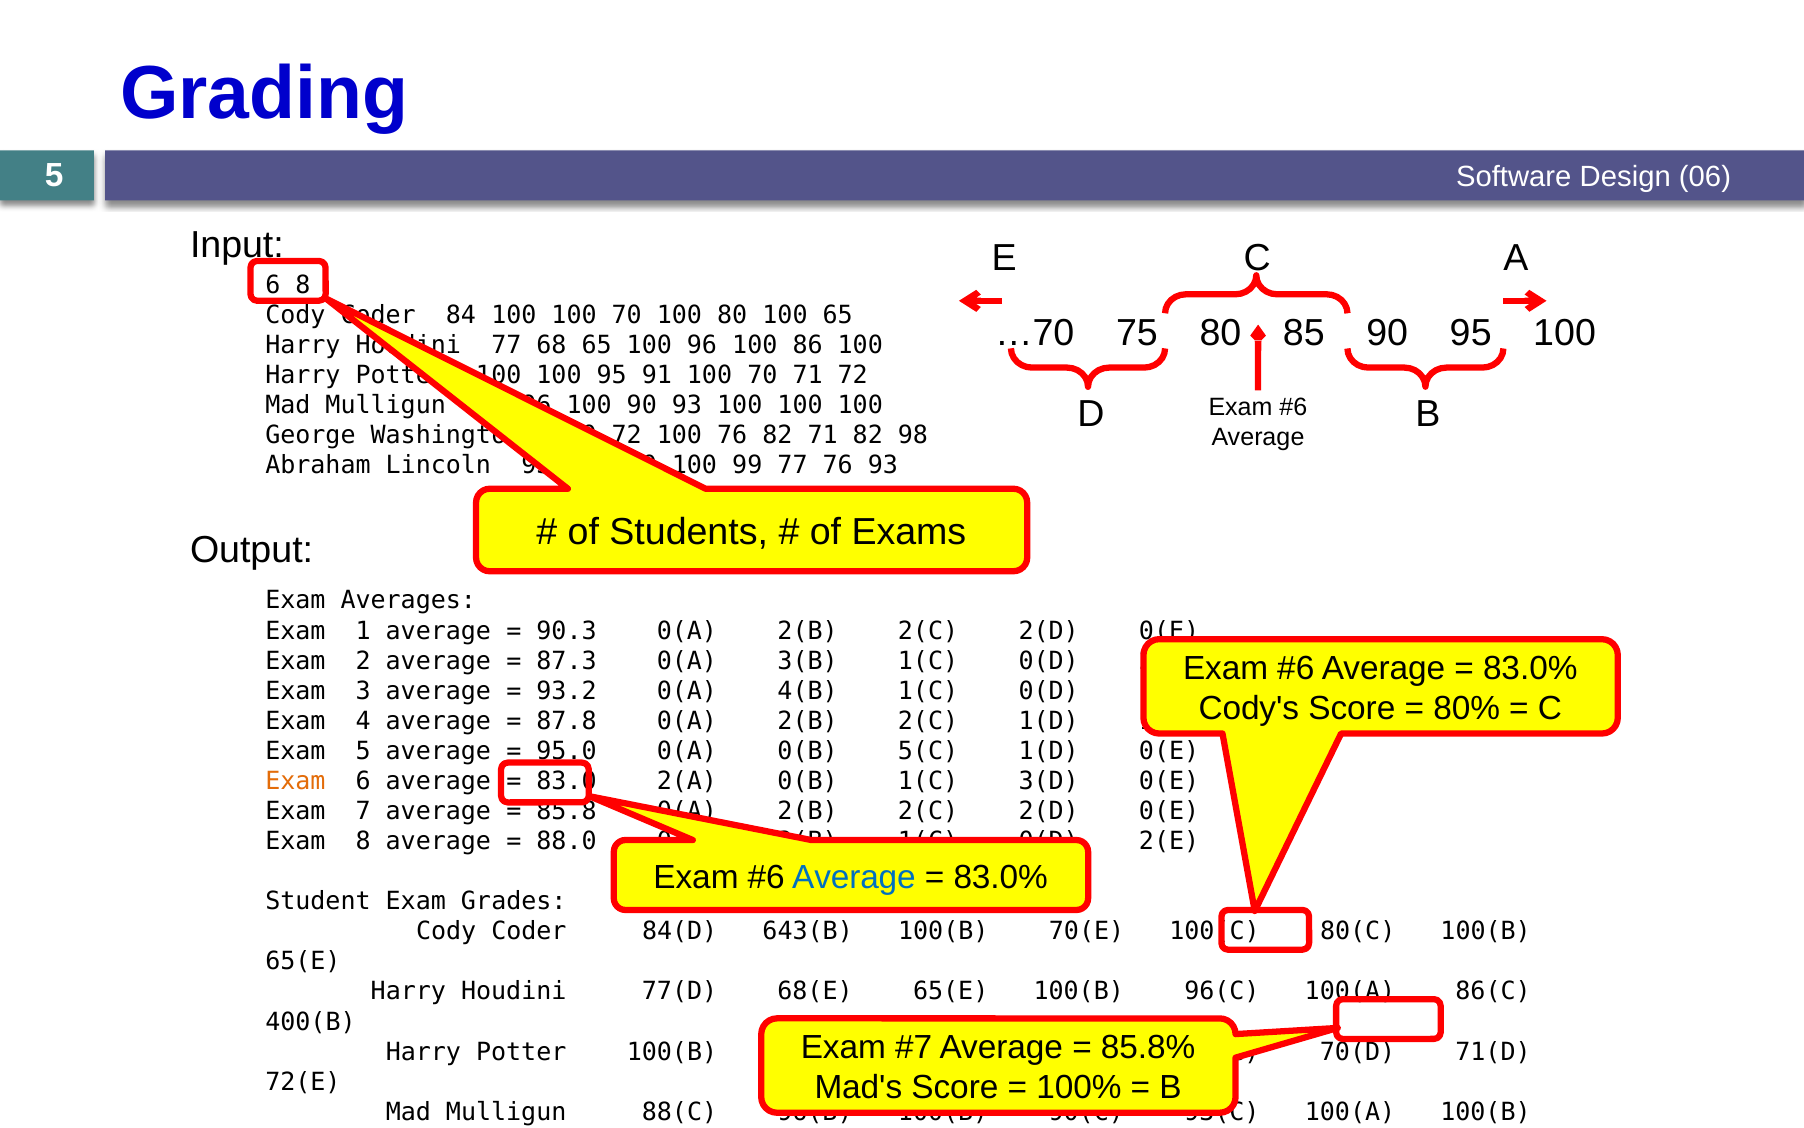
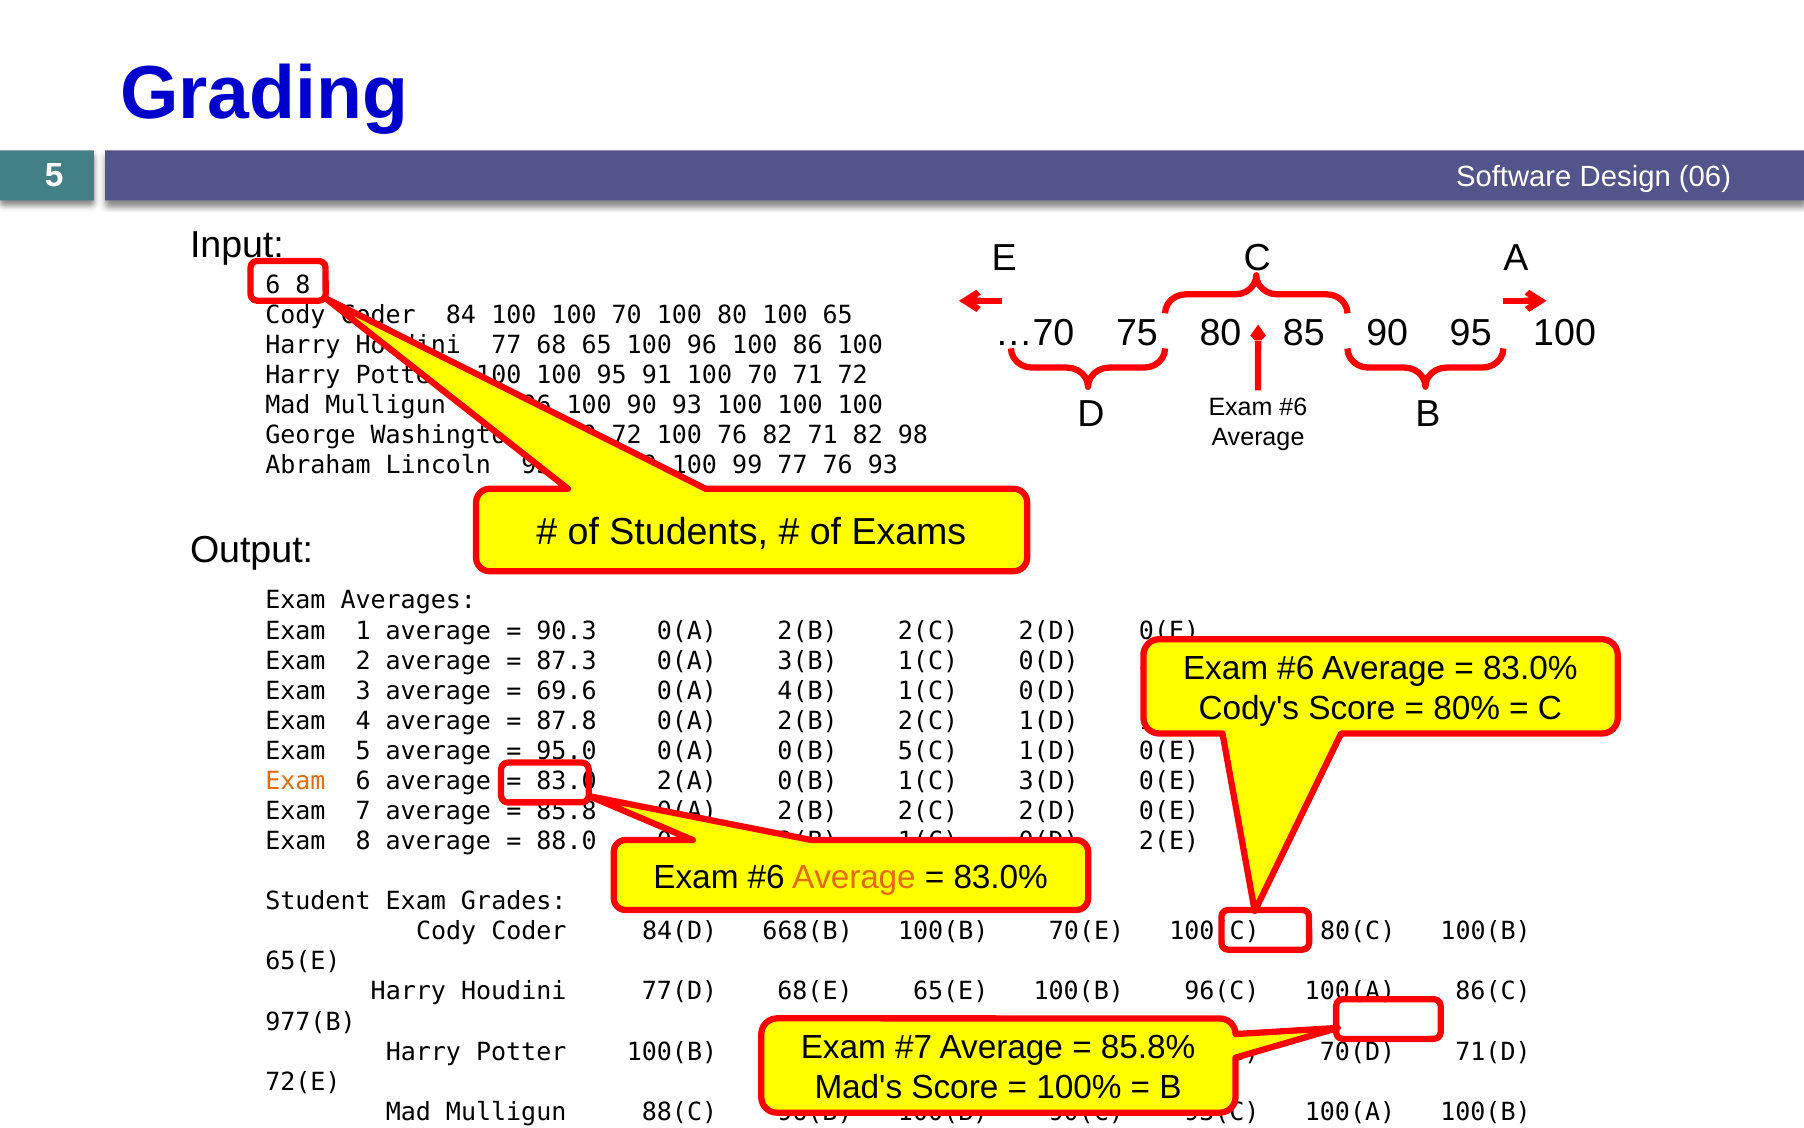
93.2: 93.2 -> 69.6
Average at (854, 877) colour: blue -> orange
643(B: 643(B -> 668(B
400(B: 400(B -> 977(B
